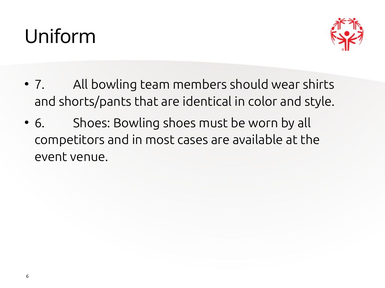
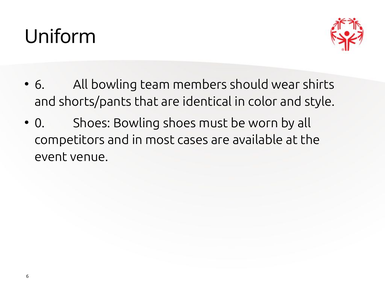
7 at (40, 85): 7 -> 6
6 at (40, 123): 6 -> 0
